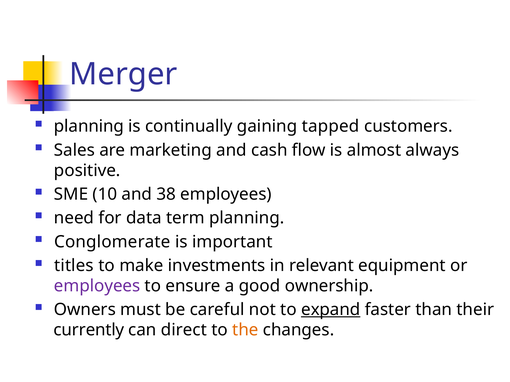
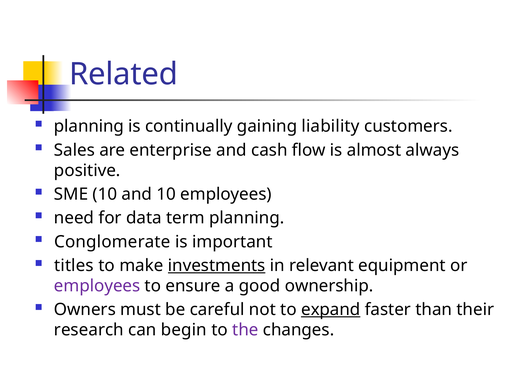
Merger: Merger -> Related
tapped: tapped -> liability
marketing: marketing -> enterprise
and 38: 38 -> 10
investments underline: none -> present
currently: currently -> research
direct: direct -> begin
the colour: orange -> purple
